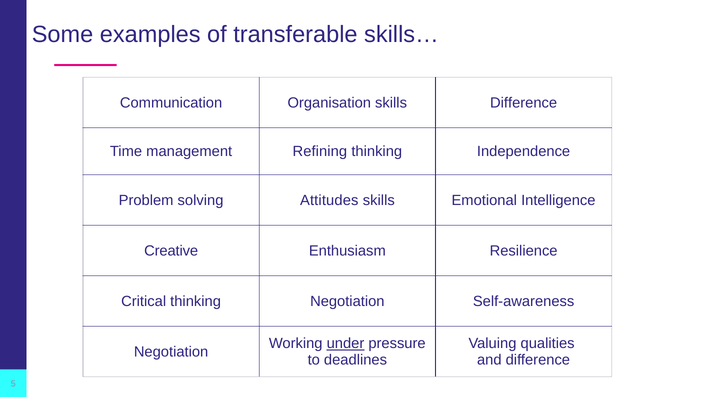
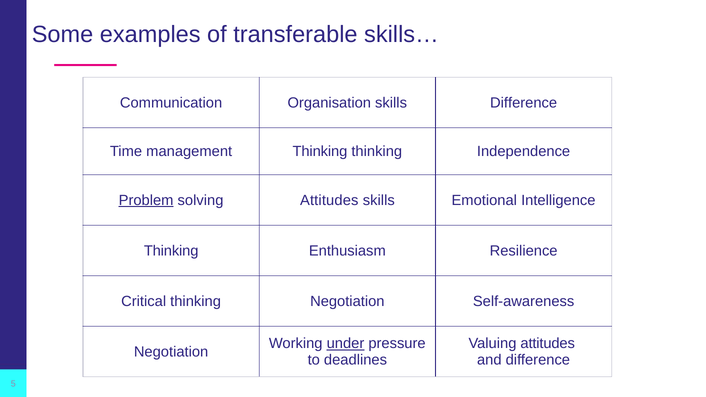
management Refining: Refining -> Thinking
Problem underline: none -> present
Creative at (171, 251): Creative -> Thinking
Valuing qualities: qualities -> attitudes
